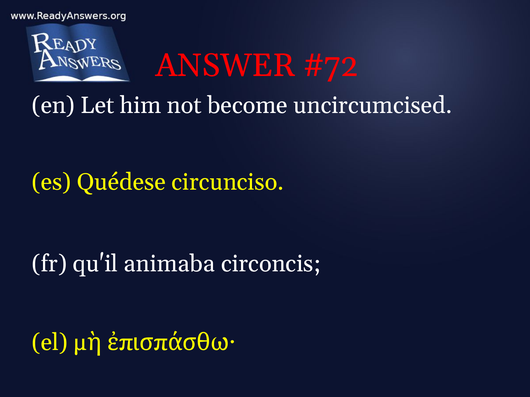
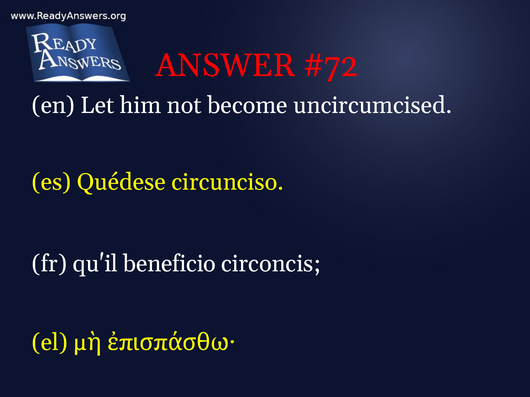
animaba: animaba -> beneficio
